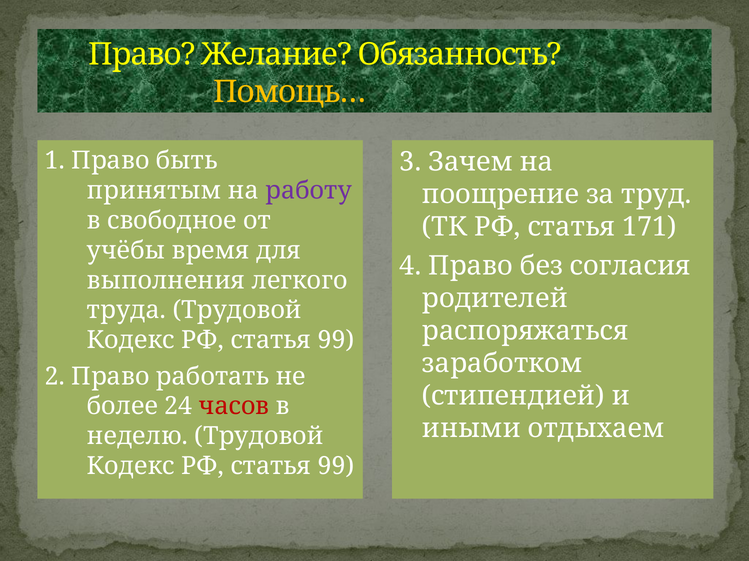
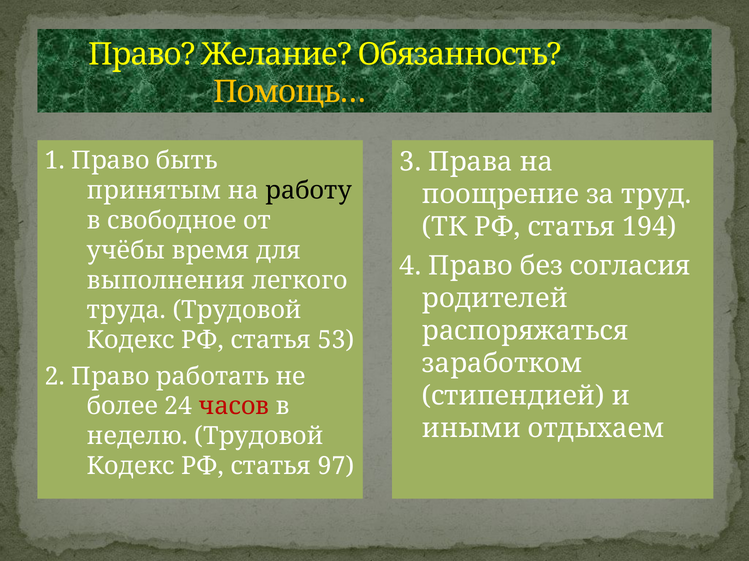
Зачем: Зачем -> Права
работу colour: purple -> black
171: 171 -> 194
99 at (336, 341): 99 -> 53
99 at (336, 467): 99 -> 97
